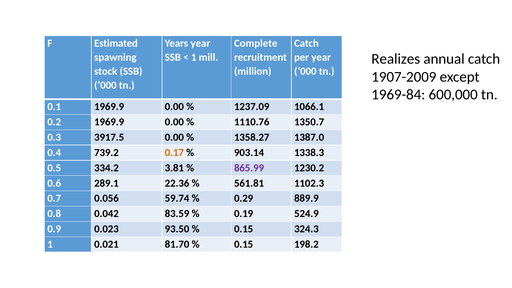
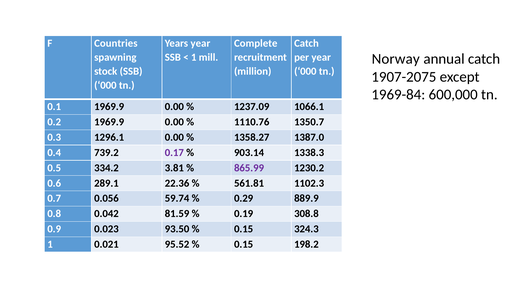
Estimated: Estimated -> Countries
Realizes: Realizes -> Norway
1907-2009: 1907-2009 -> 1907-2075
3917.5: 3917.5 -> 1296.1
0.17 colour: orange -> purple
83.59: 83.59 -> 81.59
524.9: 524.9 -> 308.8
81.70: 81.70 -> 95.52
